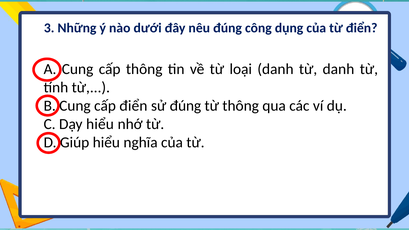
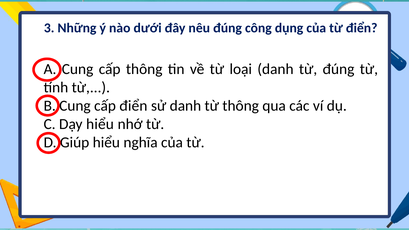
từ danh: danh -> đúng
sử đúng: đúng -> danh
